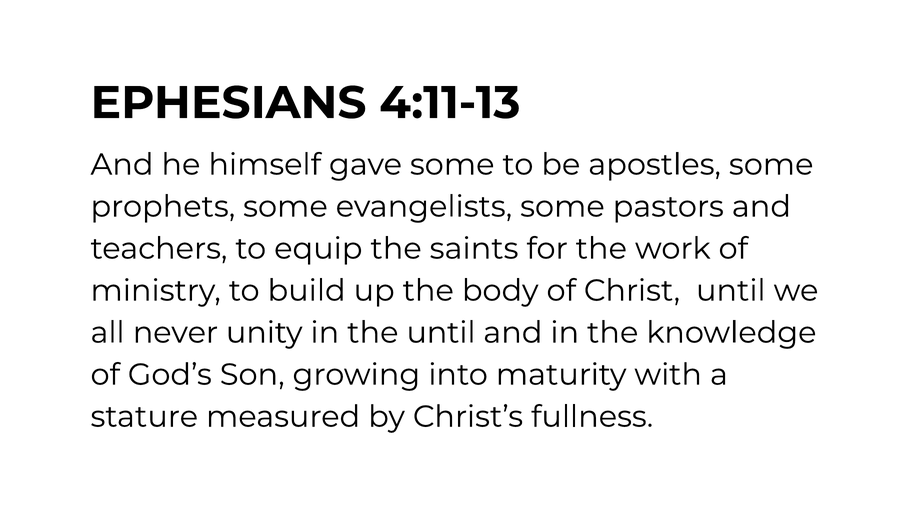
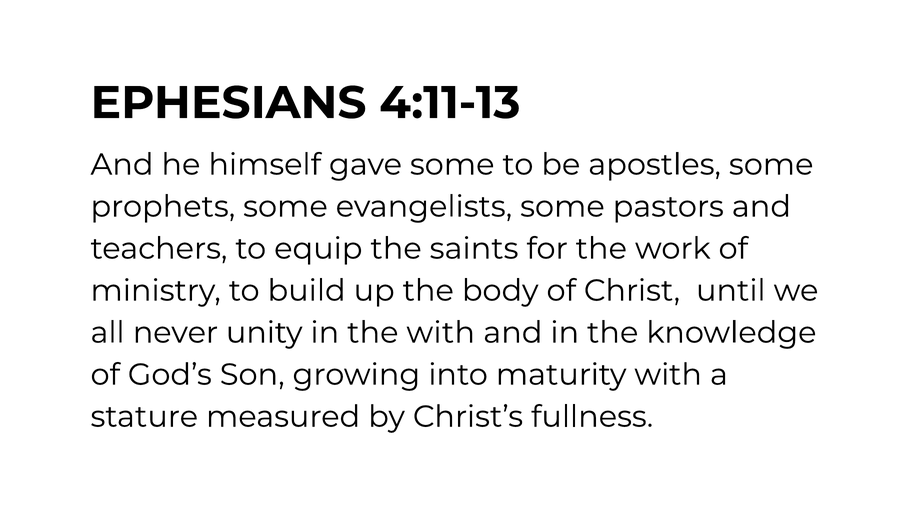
the until: until -> with
